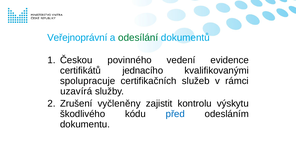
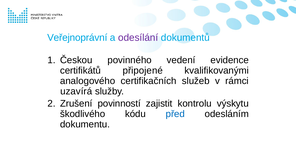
odesílání colour: green -> purple
jednacího: jednacího -> připojené
spolupracuje: spolupracuje -> analogového
vyčleněny: vyčleněny -> povinností
